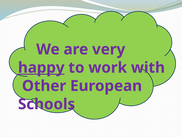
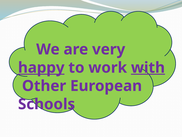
with underline: none -> present
